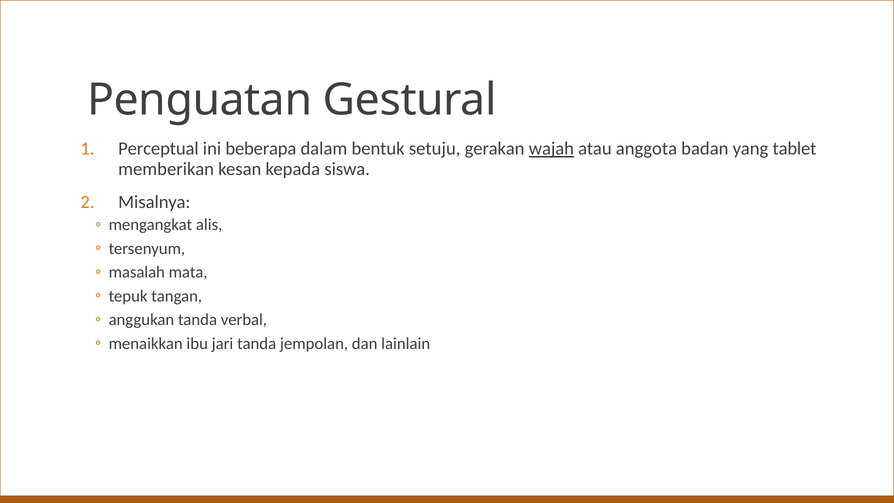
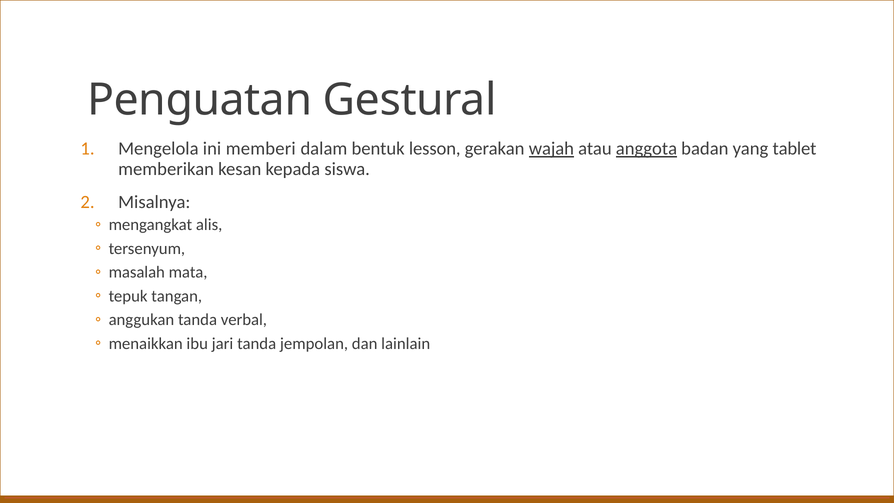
Perceptual: Perceptual -> Mengelola
beberapa: beberapa -> memberi
setuju: setuju -> lesson
anggota underline: none -> present
